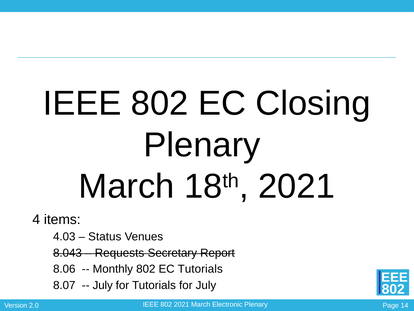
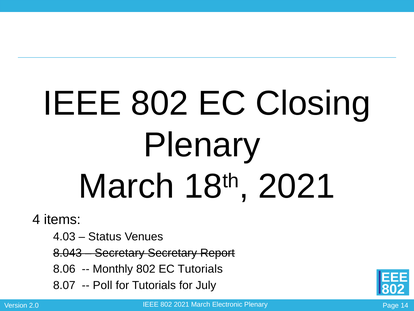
Requests at (120, 253): Requests -> Secretary
July at (103, 285): July -> Poll
